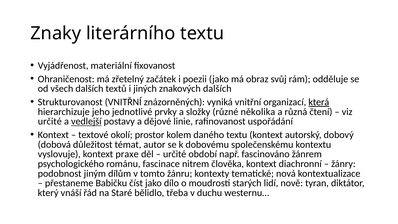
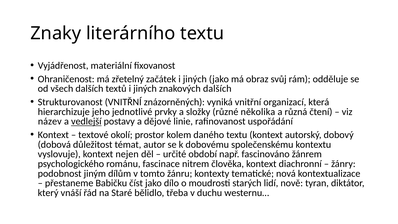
začátek i poezii: poezii -> jiných
která underline: present -> none
určité at (50, 121): určité -> název
praxe: praxe -> nejen
